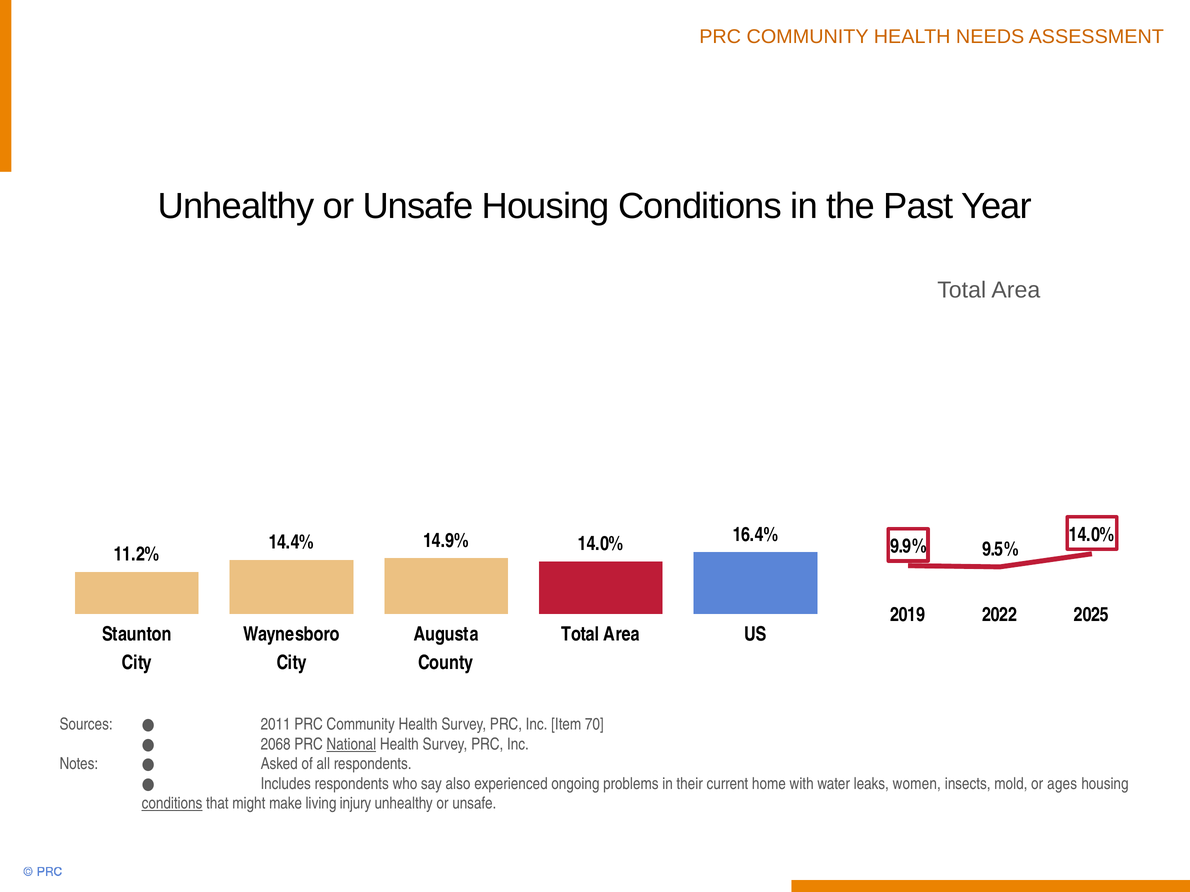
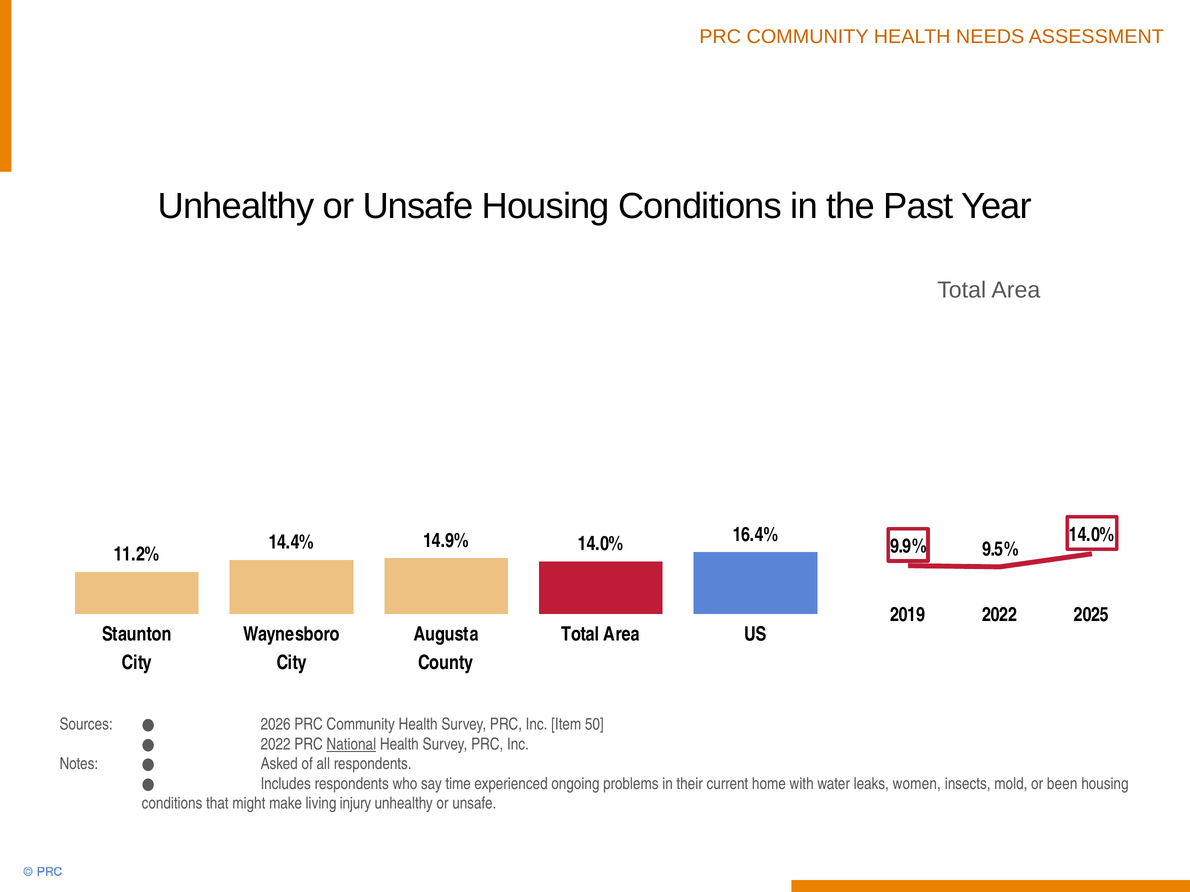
2011: 2011 -> 2026
70: 70 -> 50
2068 at (276, 745): 2068 -> 2022
also: also -> time
ages: ages -> been
conditions at (172, 804) underline: present -> none
